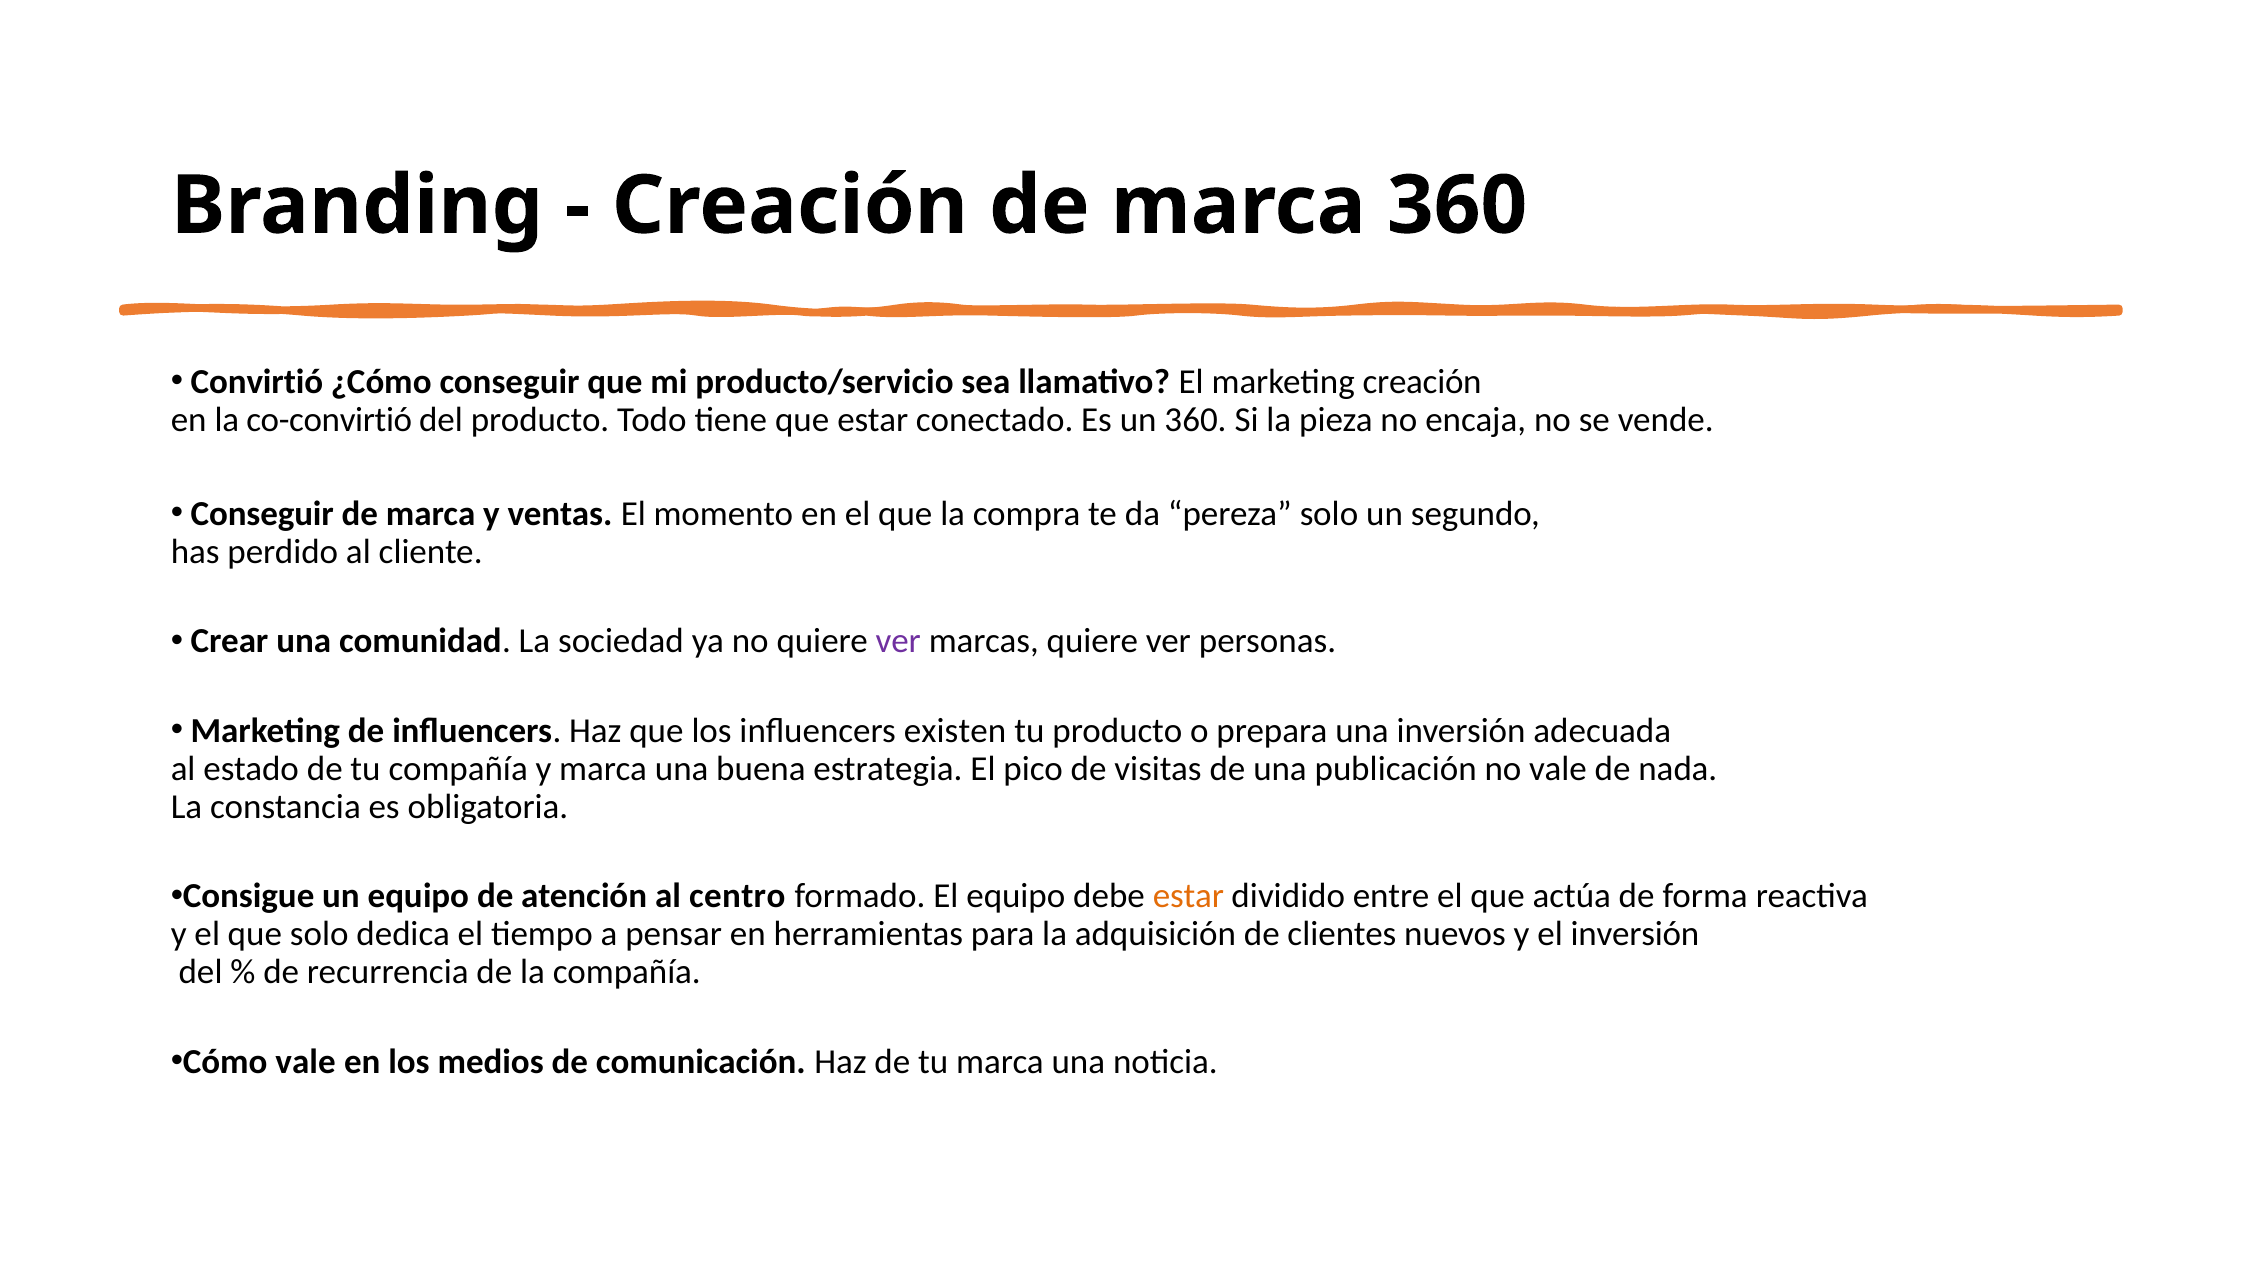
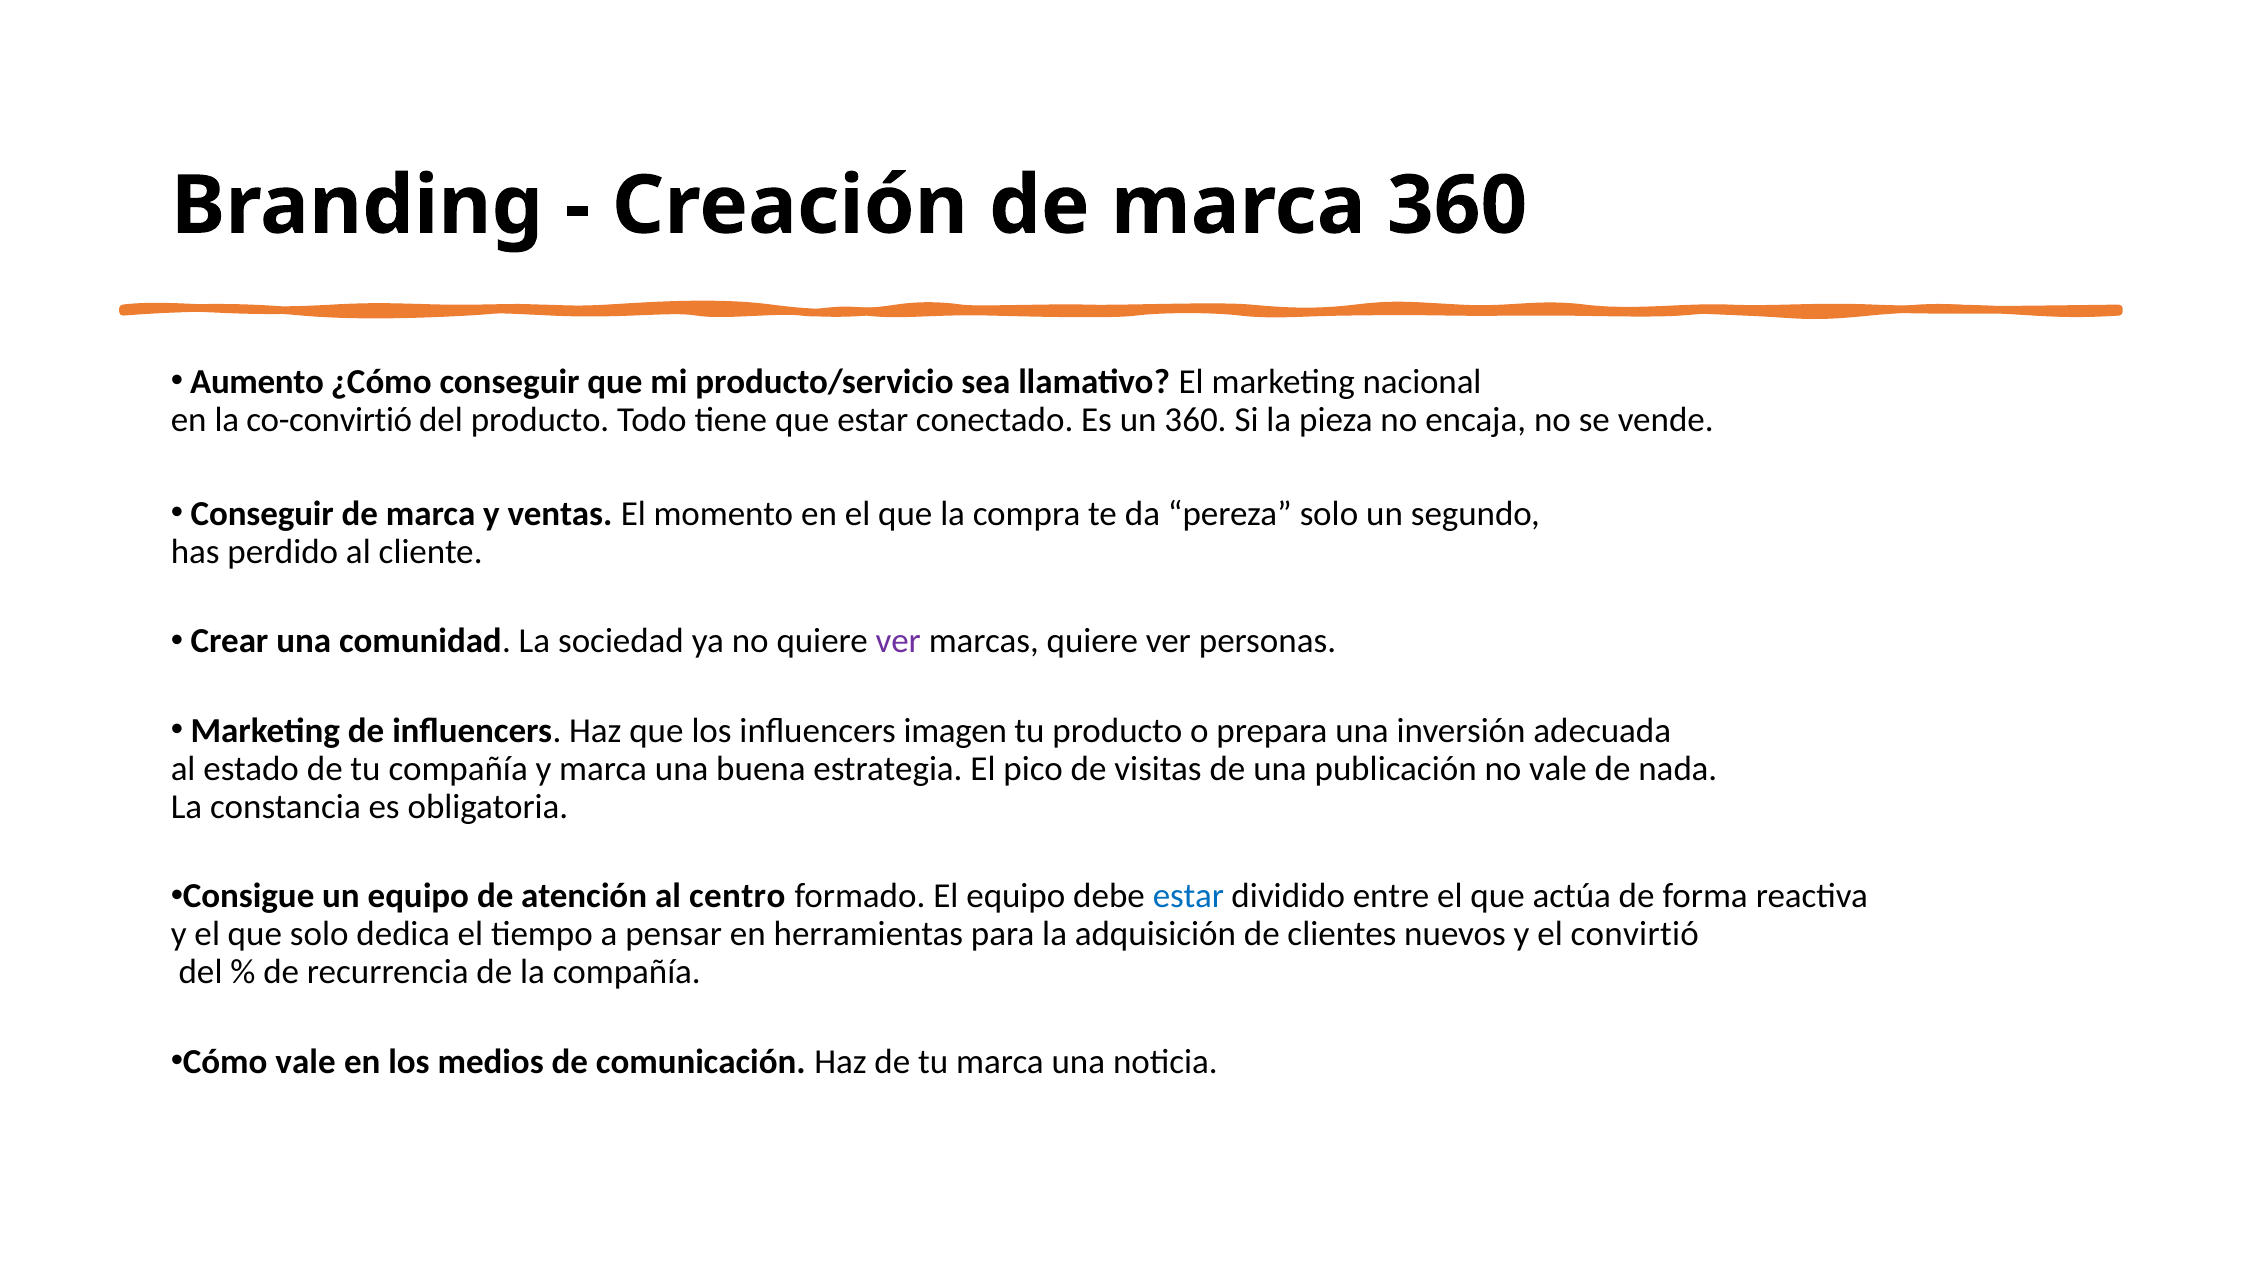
Convirtió: Convirtió -> Aumento
marketing creación: creación -> nacional
existen: existen -> imagen
estar at (1188, 896) colour: orange -> blue
el inversión: inversión -> convirtió
